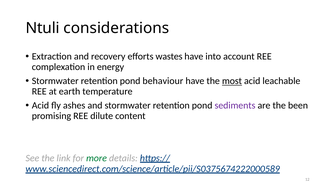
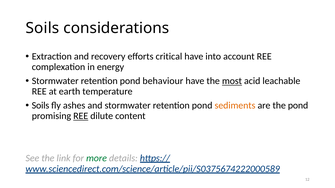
Ntuli at (43, 28): Ntuli -> Soils
wastes: wastes -> critical
Acid at (40, 106): Acid -> Soils
sediments colour: purple -> orange
the been: been -> pond
REE at (81, 116) underline: none -> present
